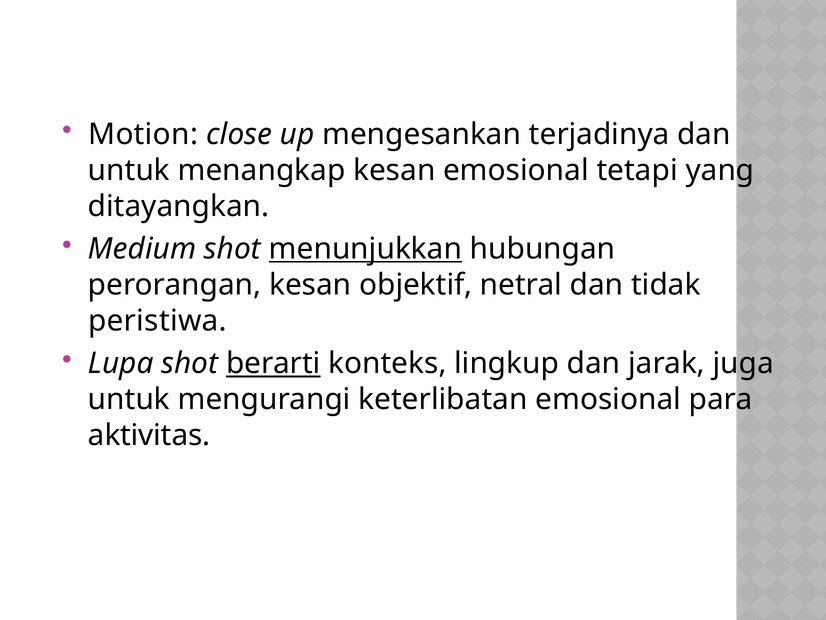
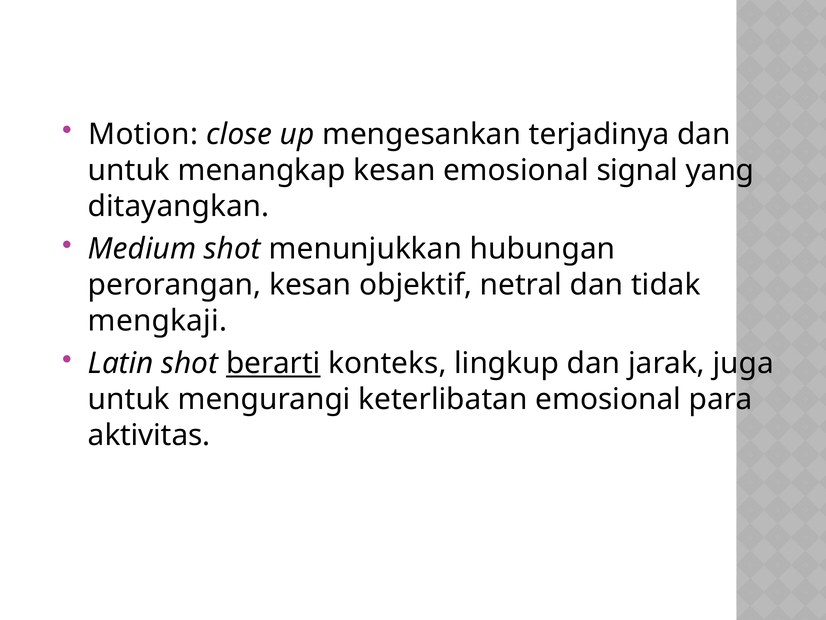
tetapi: tetapi -> signal
menunjukkan underline: present -> none
peristiwa: peristiwa -> mengkaji
Lupa: Lupa -> Latin
